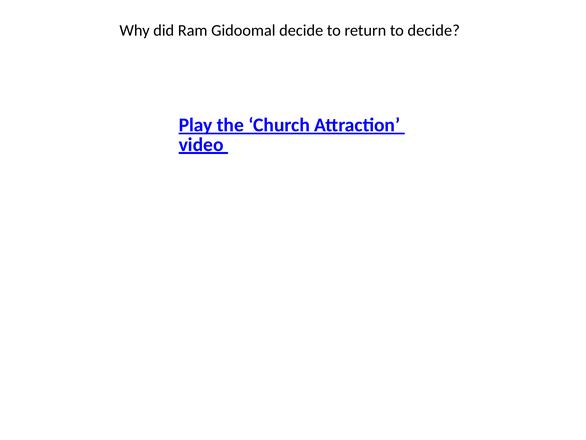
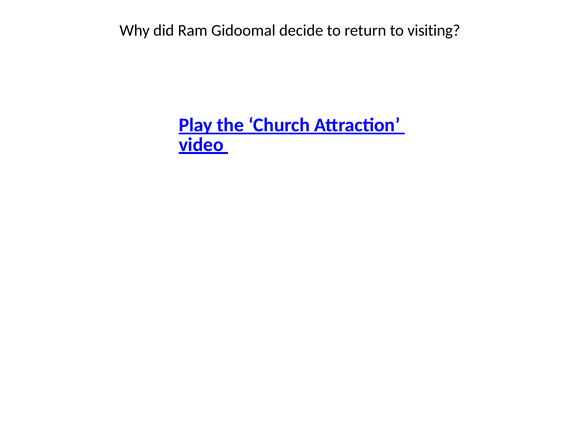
to decide: decide -> visiting
